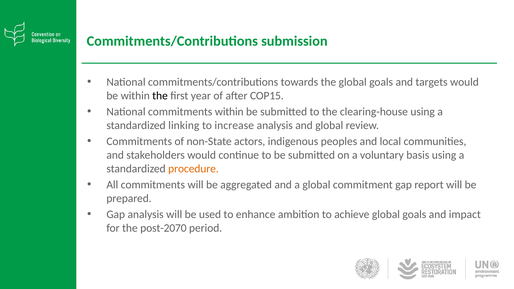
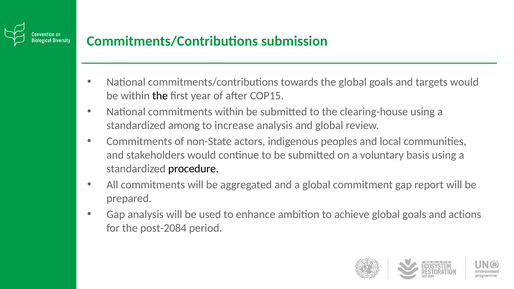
linking: linking -> among
procedure colour: orange -> black
impact: impact -> actions
post-2070: post-2070 -> post-2084
